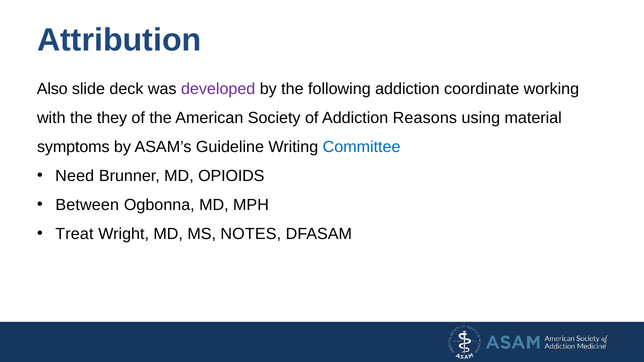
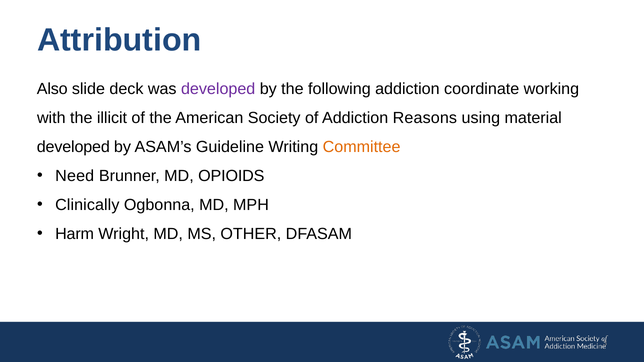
they: they -> illicit
symptoms at (73, 147): symptoms -> developed
Committee colour: blue -> orange
Between: Between -> Clinically
Treat: Treat -> Harm
NOTES: NOTES -> OTHER
